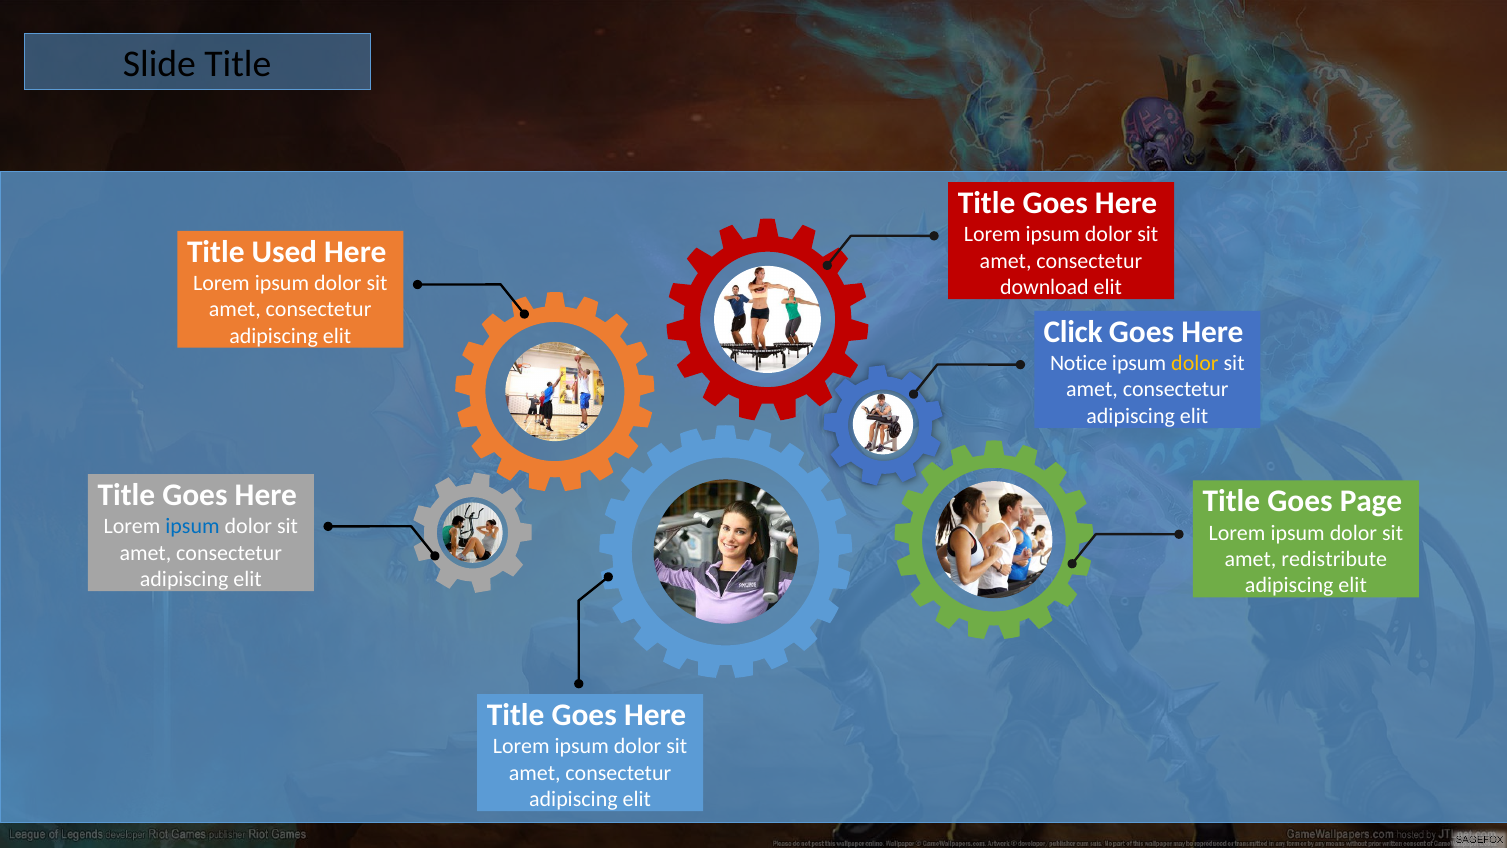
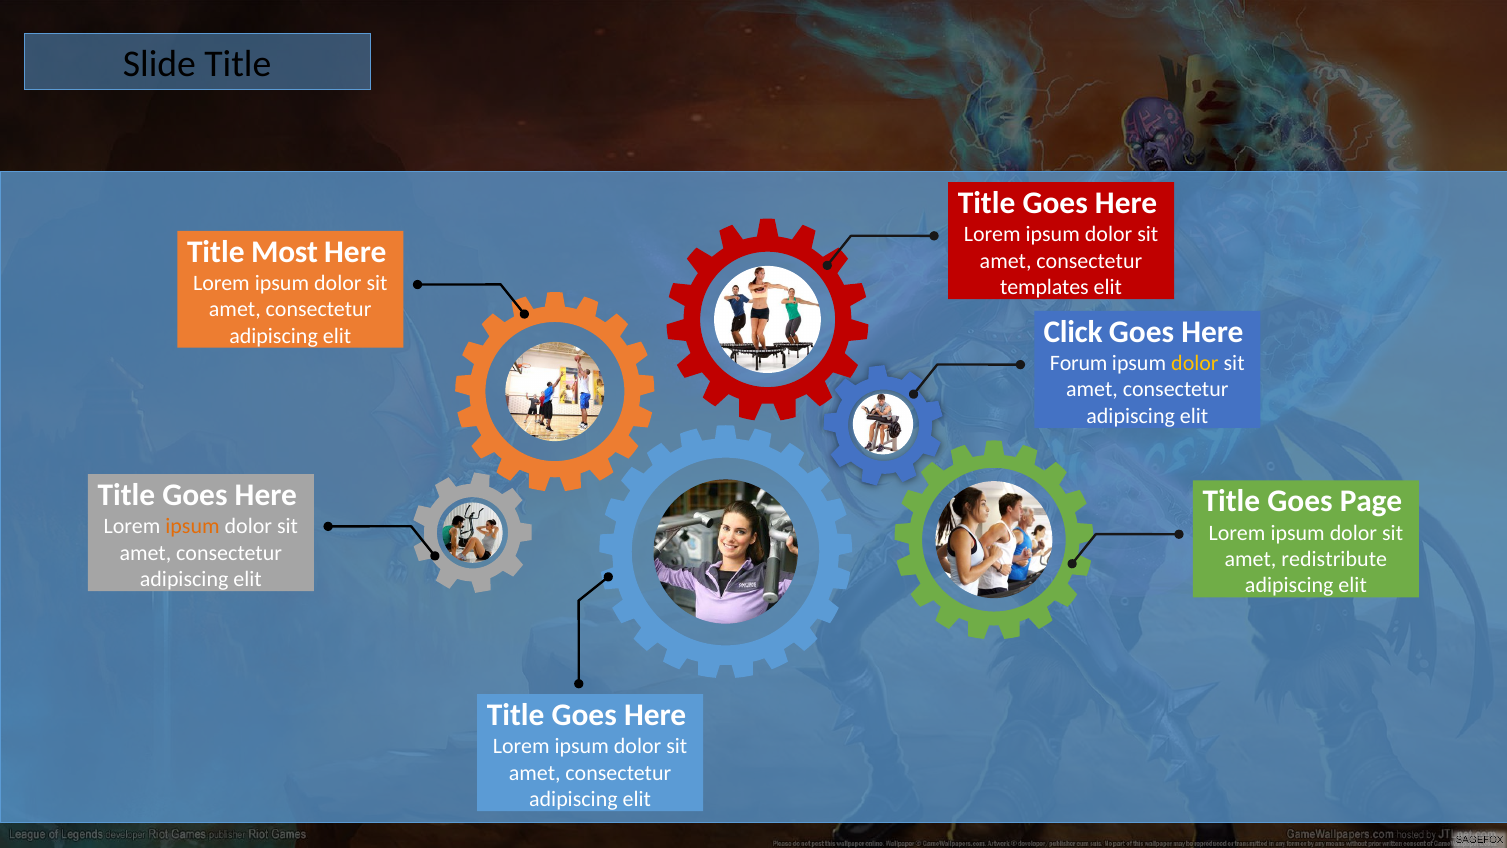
Used: Used -> Most
download: download -> templates
Notice: Notice -> Forum
ipsum at (193, 526) colour: blue -> orange
